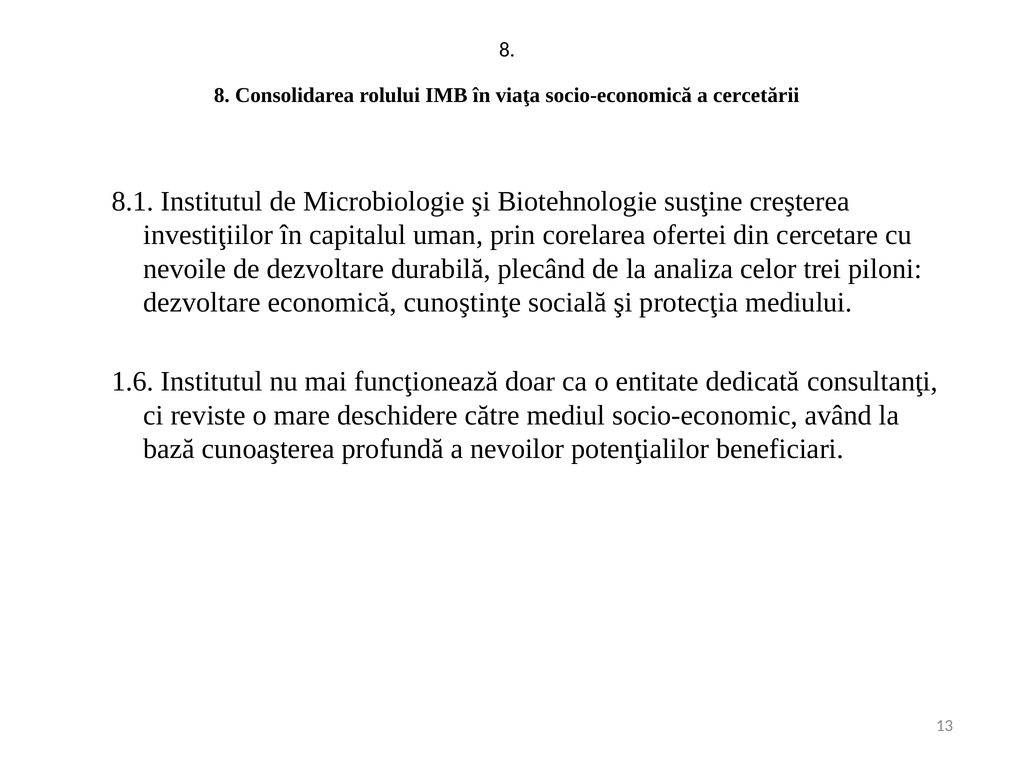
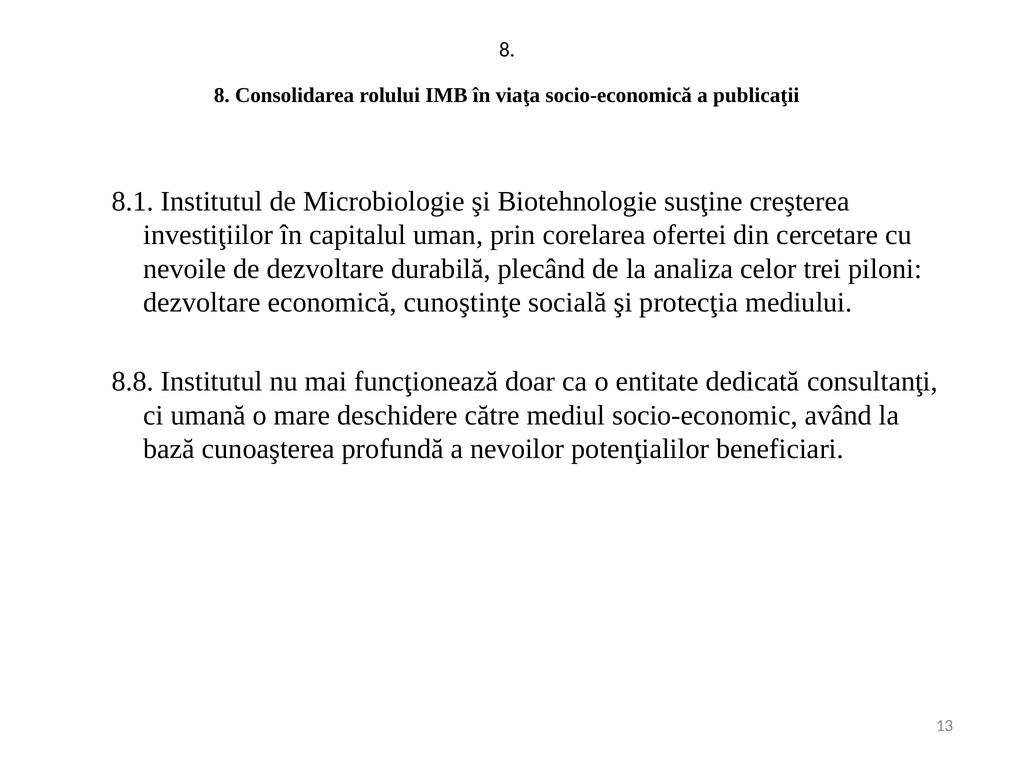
cercetării: cercetării -> publicaţii
1.6: 1.6 -> 8.8
reviste: reviste -> umană
